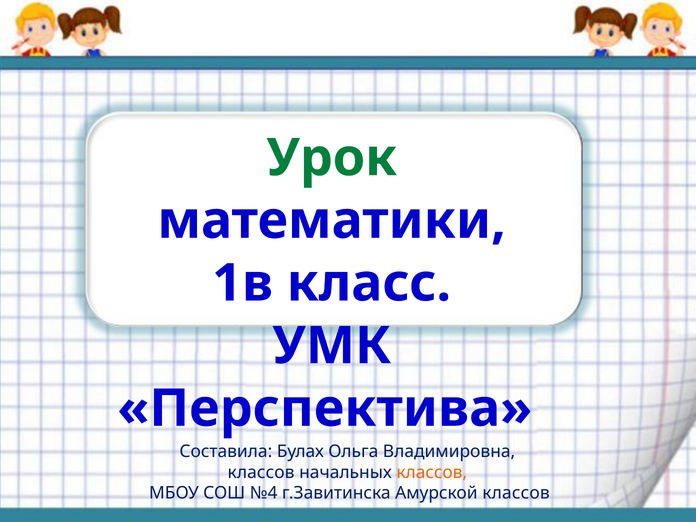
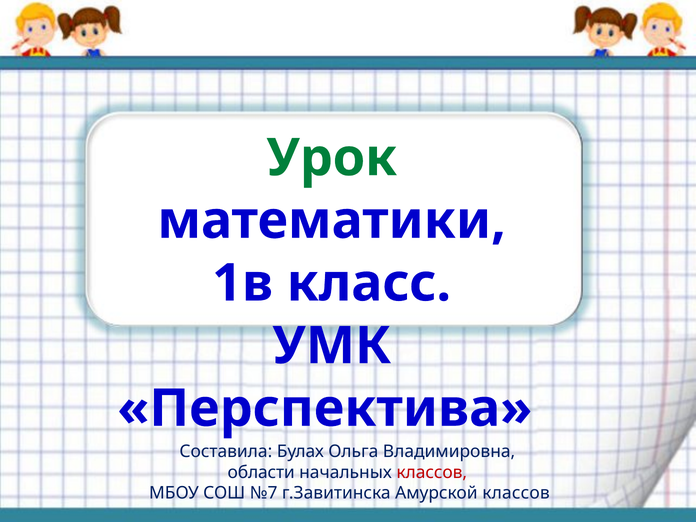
классов at (261, 472): классов -> области
классов at (432, 472) colour: orange -> red
№4: №4 -> №7
